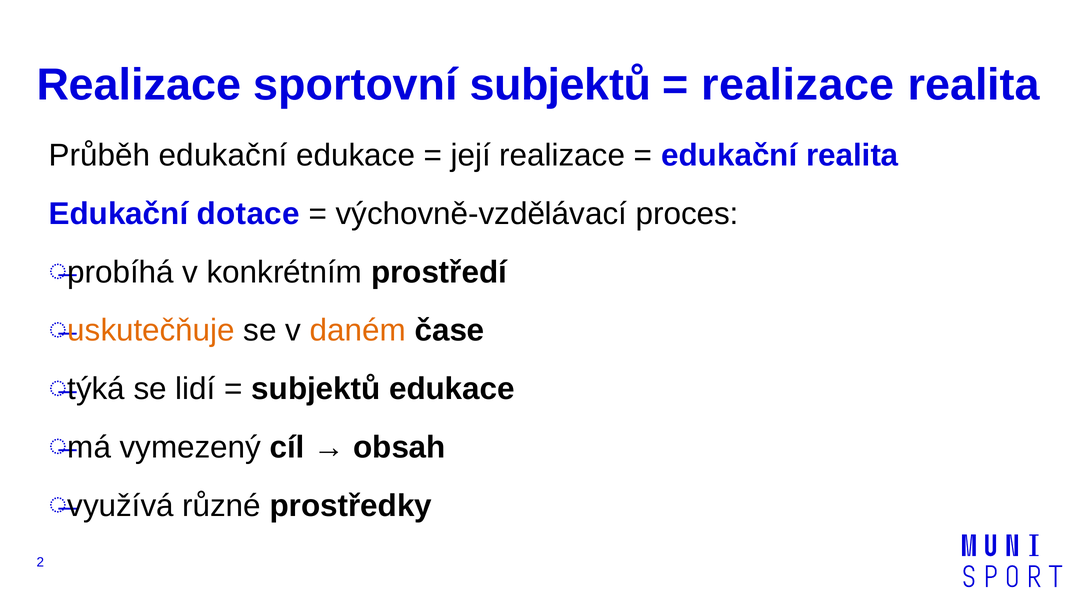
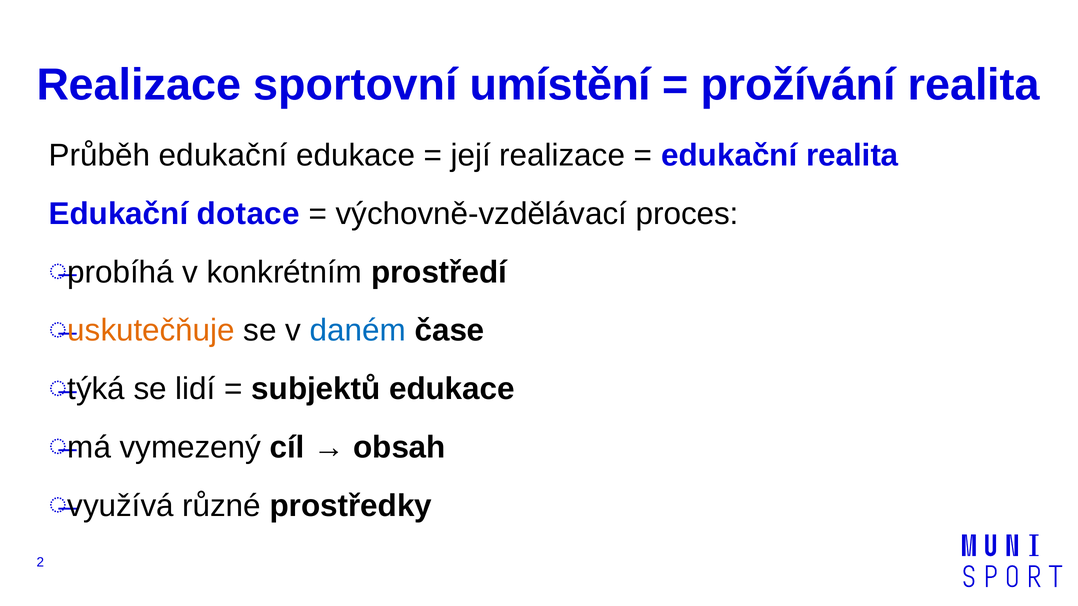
sportovní subjektů: subjektů -> umístění
realizace at (798, 85): realizace -> prožívání
daném colour: orange -> blue
